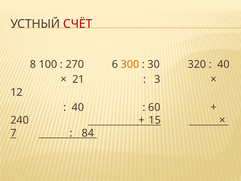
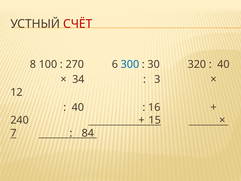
300 colour: orange -> blue
21: 21 -> 34
60: 60 -> 16
